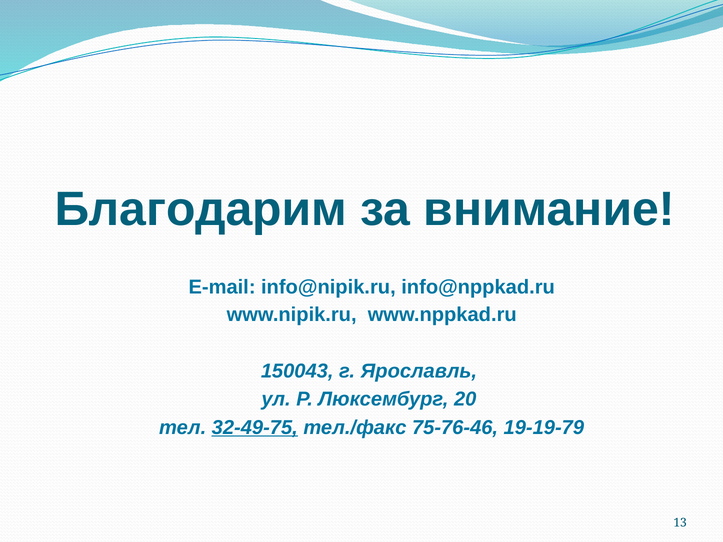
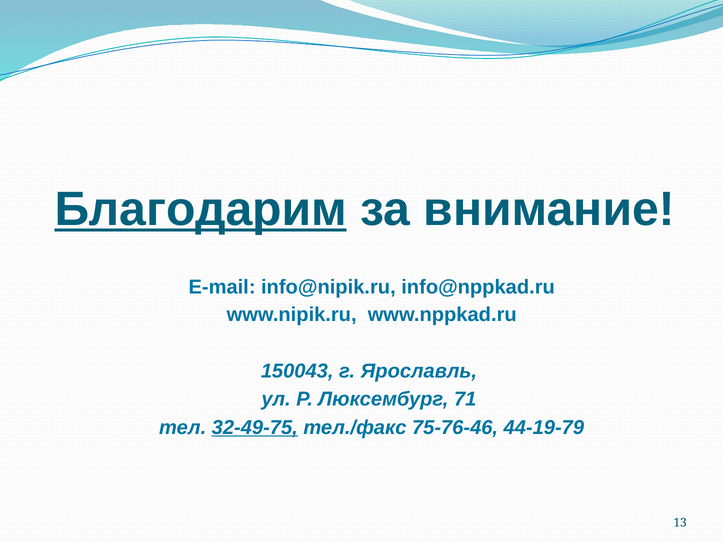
Благодарим underline: none -> present
20: 20 -> 71
19-19-79: 19-19-79 -> 44-19-79
